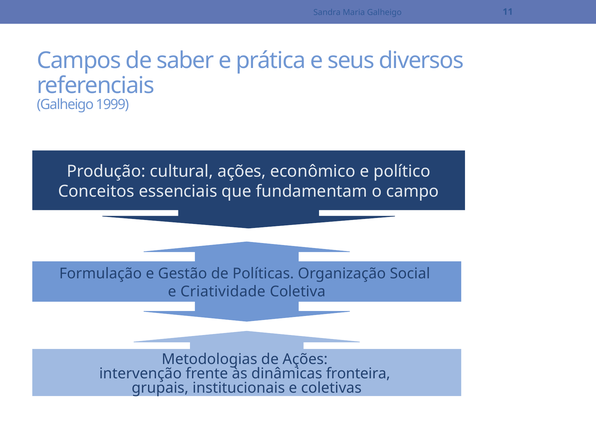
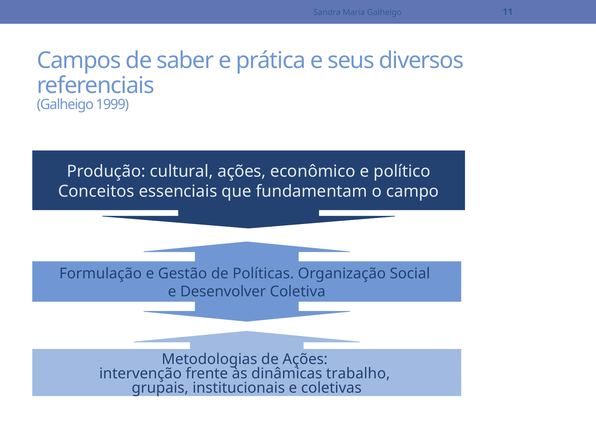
Criatividade: Criatividade -> Desenvolver
fronteira: fronteira -> trabalho
